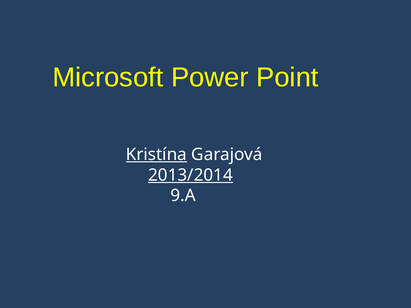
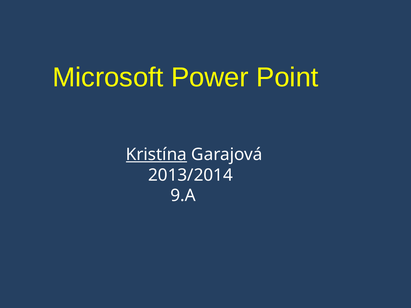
2013/2014 underline: present -> none
